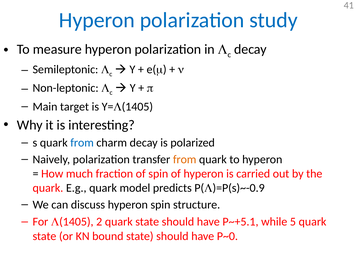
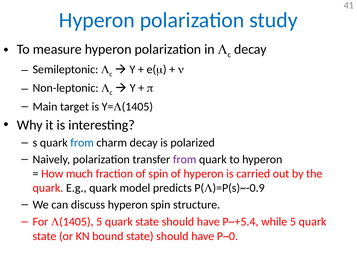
from at (185, 159) colour: orange -> purple
L(1405 2: 2 -> 5
P~+5.1: P~+5.1 -> P~+5.4
